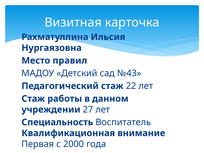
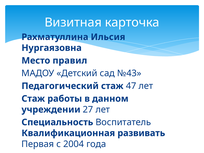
22: 22 -> 47
внимание: внимание -> развивать
2000: 2000 -> 2004
